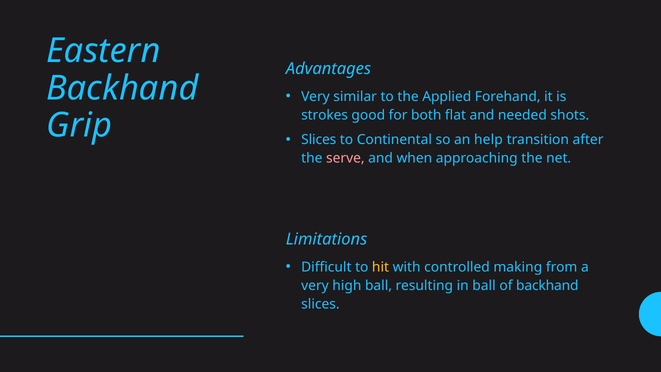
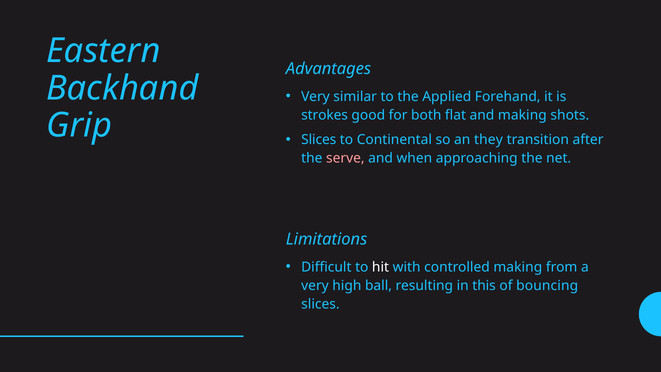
and needed: needed -> making
help: help -> they
hit colour: yellow -> white
in ball: ball -> this
of backhand: backhand -> bouncing
